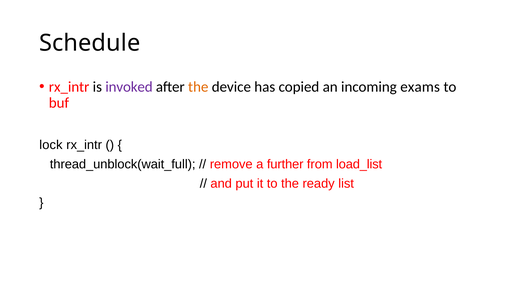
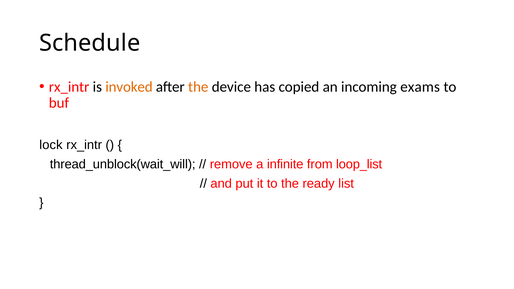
invoked colour: purple -> orange
thread_unblock(wait_full: thread_unblock(wait_full -> thread_unblock(wait_will
further: further -> infinite
load_list: load_list -> loop_list
